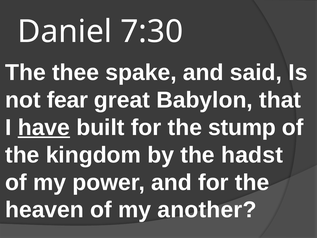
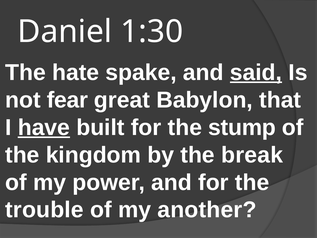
7:30: 7:30 -> 1:30
thee: thee -> hate
said underline: none -> present
hadst: hadst -> break
heaven: heaven -> trouble
